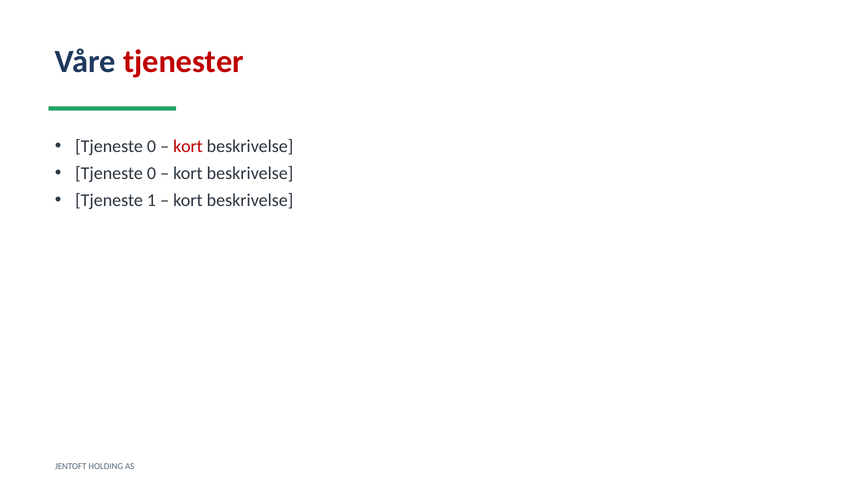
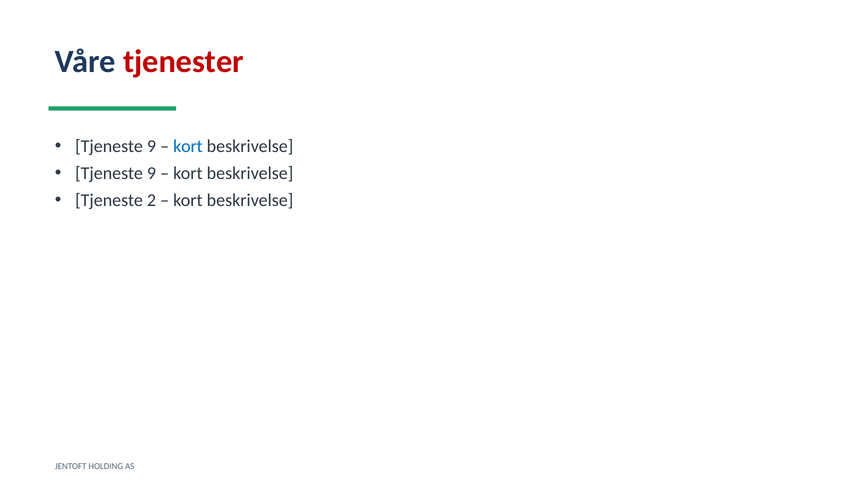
0 at (151, 146): 0 -> 9
kort at (188, 146) colour: red -> blue
0 at (151, 173): 0 -> 9
1: 1 -> 2
